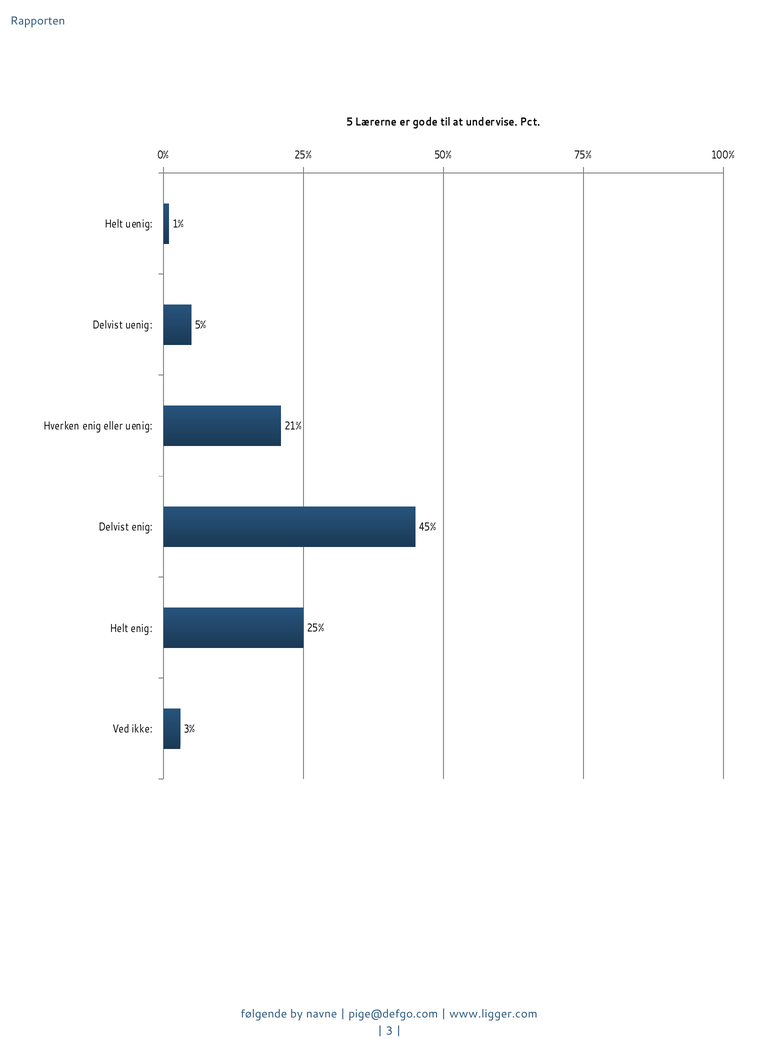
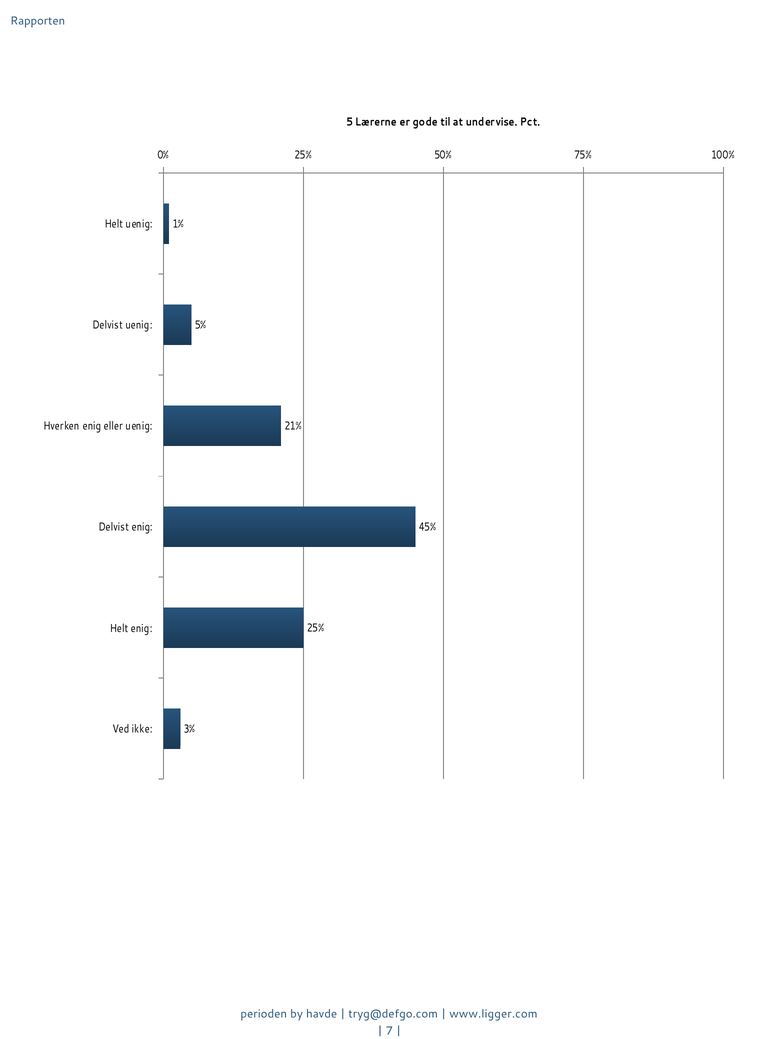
følgende: følgende -> perioden
navne: navne -> havde
pige@defgo.com: pige@defgo.com -> tryg@defgo.com
3: 3 -> 7
